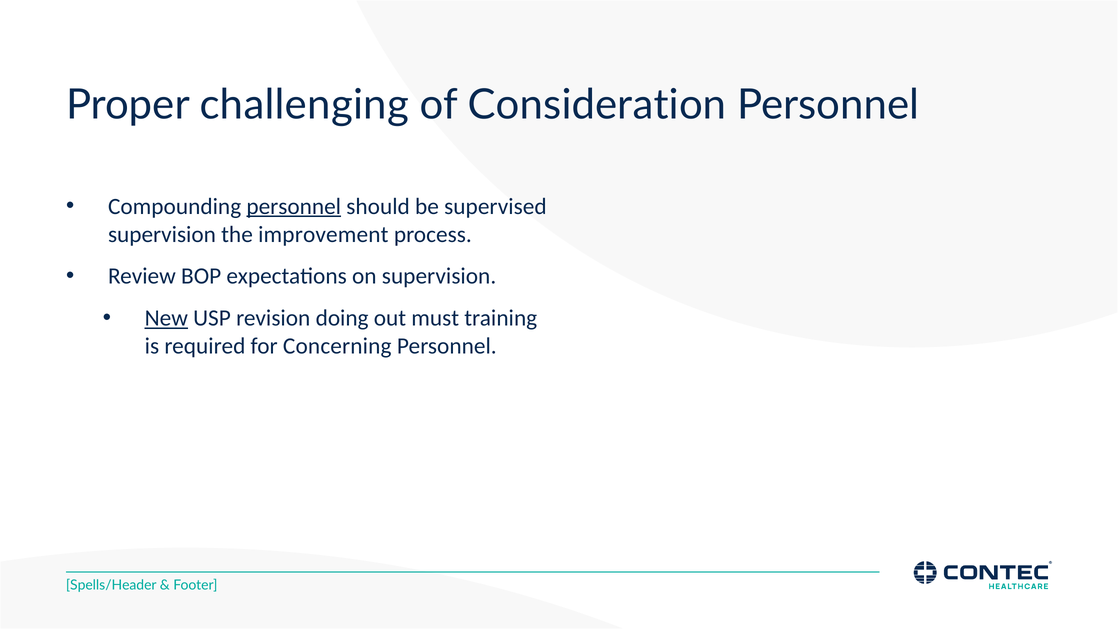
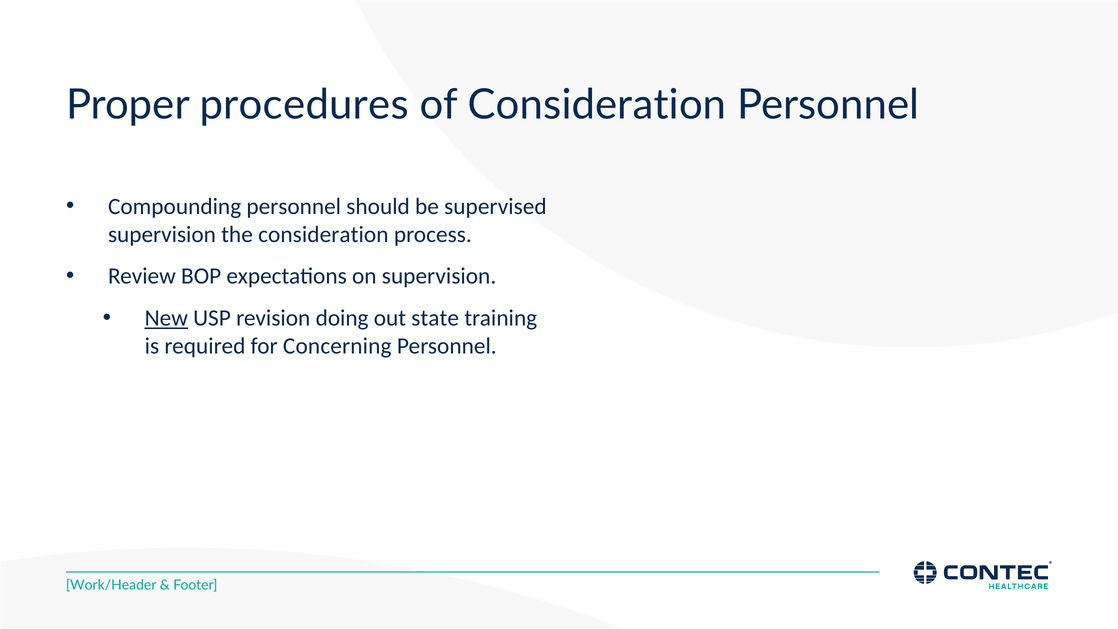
challenging: challenging -> procedures
personnel at (294, 206) underline: present -> none
the improvement: improvement -> consideration
must: must -> state
Spells/Header: Spells/Header -> Work/Header
